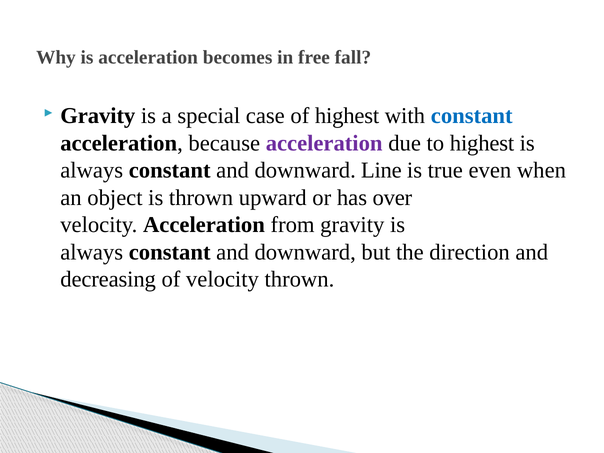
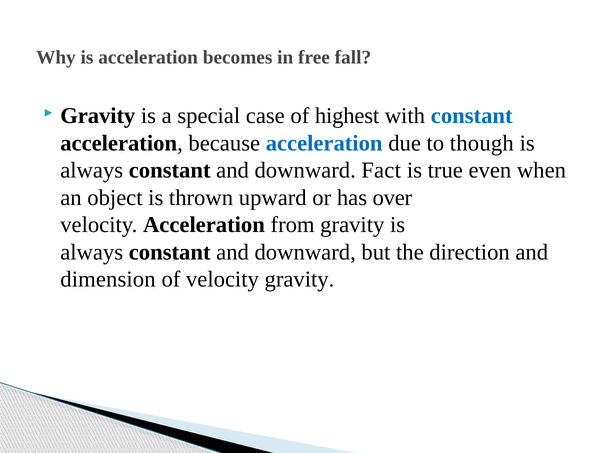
acceleration at (324, 143) colour: purple -> blue
to highest: highest -> though
Line: Line -> Fact
decreasing: decreasing -> dimension
velocity thrown: thrown -> gravity
